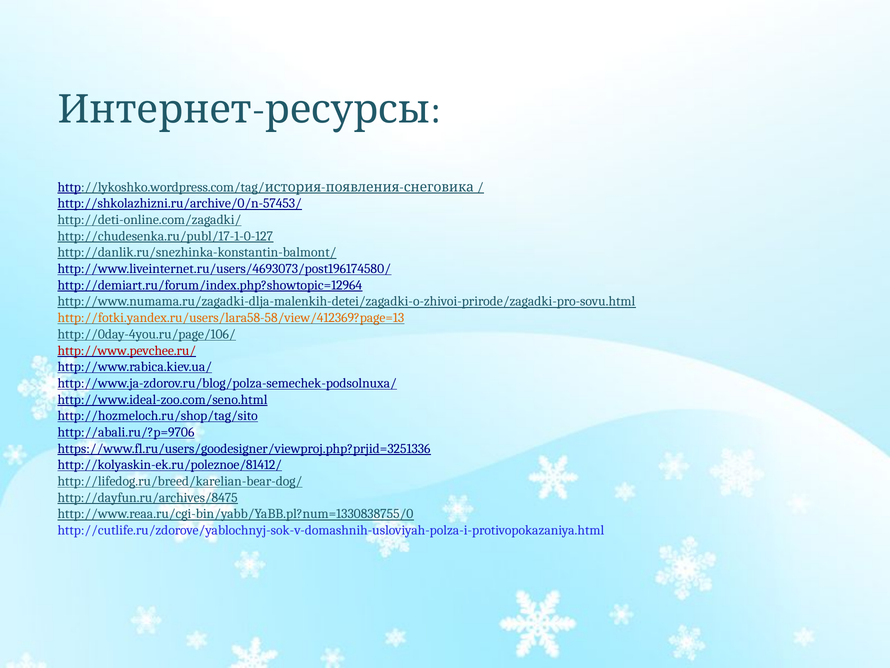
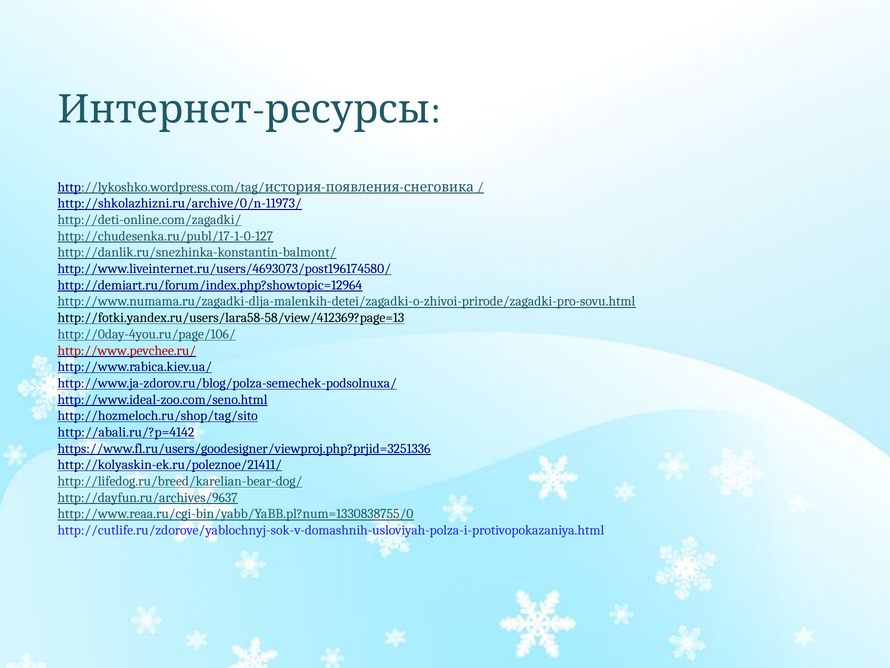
http://shkolazhizni.ru/archive/0/n-57453/: http://shkolazhizni.ru/archive/0/n-57453/ -> http://shkolazhizni.ru/archive/0/n-11973/
http://fotki.yandex.ru/users/lara58-58/view/412369?page=13 colour: orange -> black
http://abali.ru/?p=9706: http://abali.ru/?p=9706 -> http://abali.ru/?p=4142
http://kolyaskin-ek.ru/poleznoe/81412/: http://kolyaskin-ek.ru/poleznoe/81412/ -> http://kolyaskin-ek.ru/poleznoe/21411/
http://dayfun.ru/archives/8475: http://dayfun.ru/archives/8475 -> http://dayfun.ru/archives/9637
